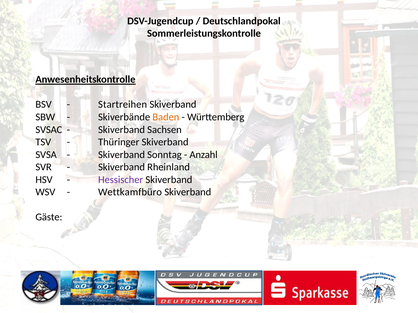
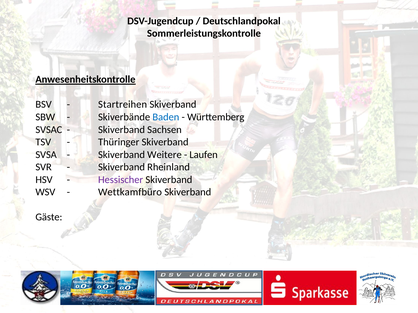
Baden colour: orange -> blue
Sonntag: Sonntag -> Weitere
Anzahl: Anzahl -> Laufen
